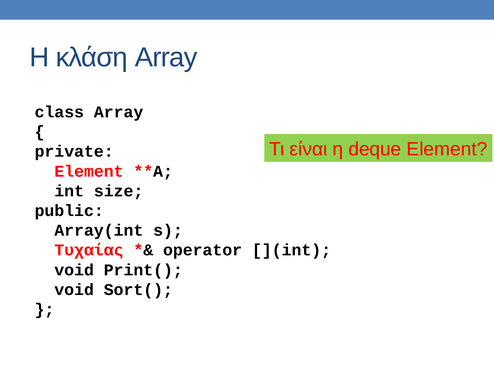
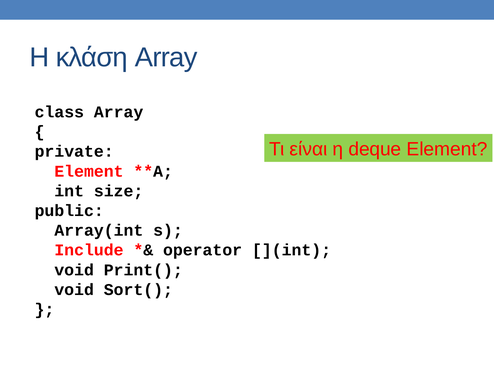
Τυχαίας: Τυχαίας -> Include
